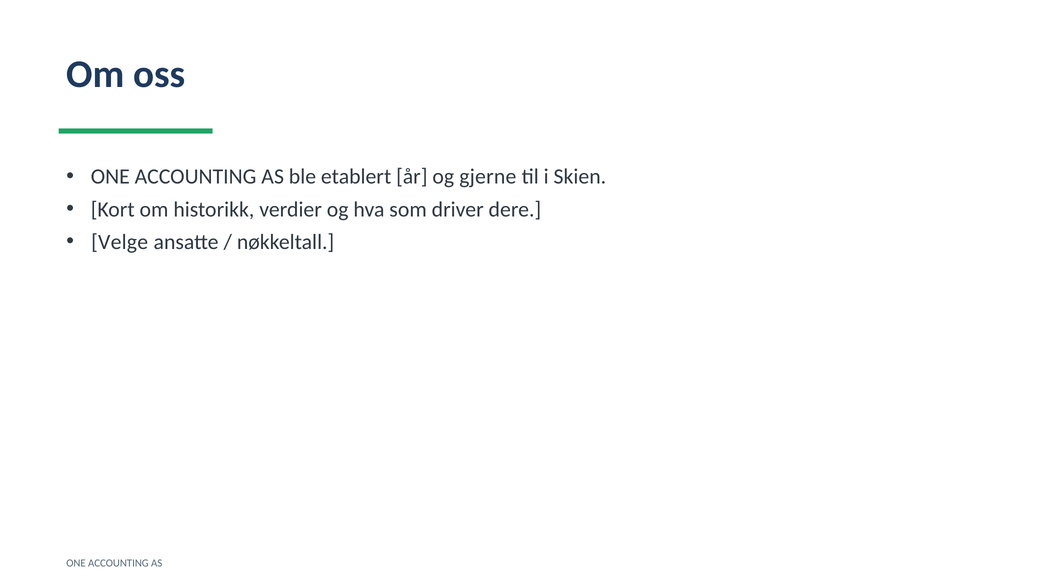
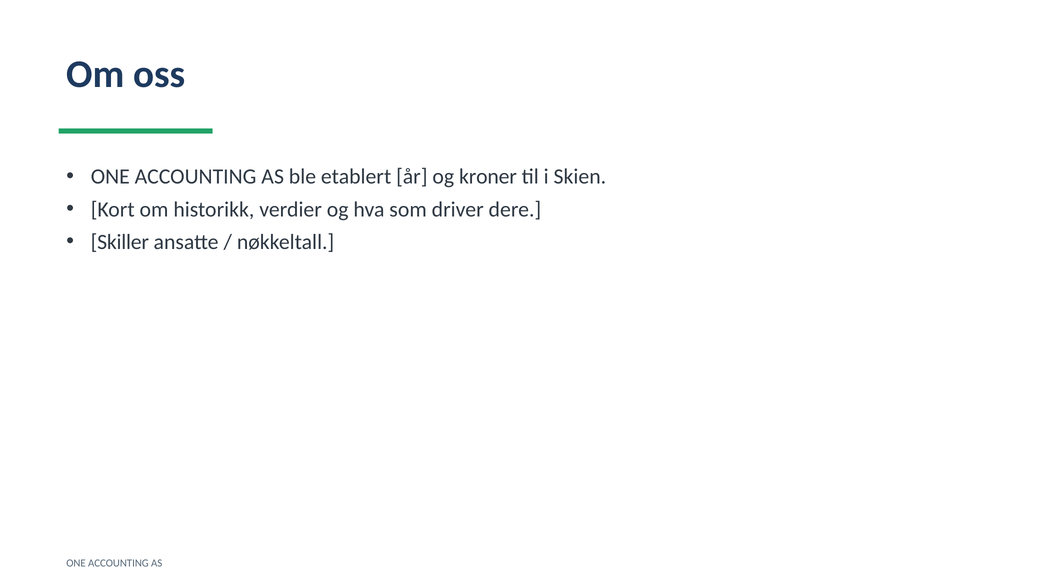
gjerne: gjerne -> kroner
Velge: Velge -> Skiller
